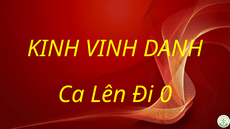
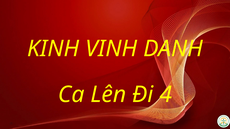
0: 0 -> 4
